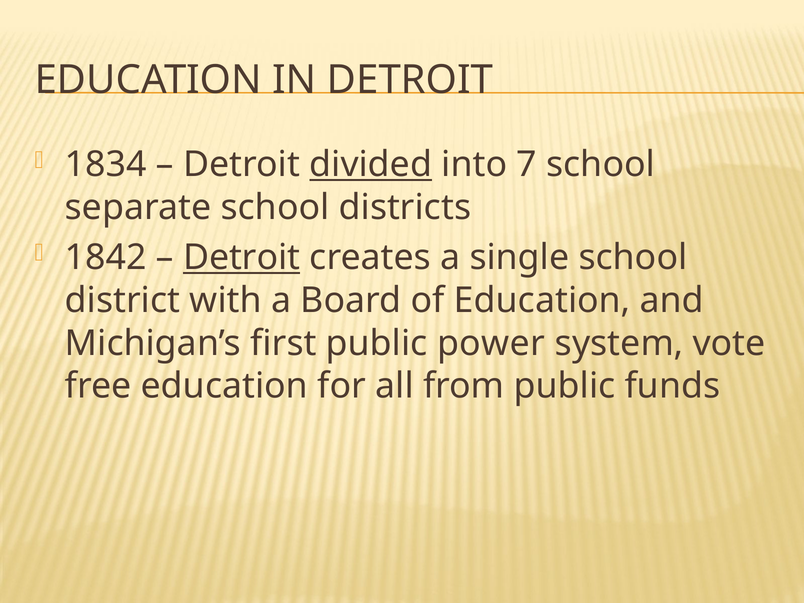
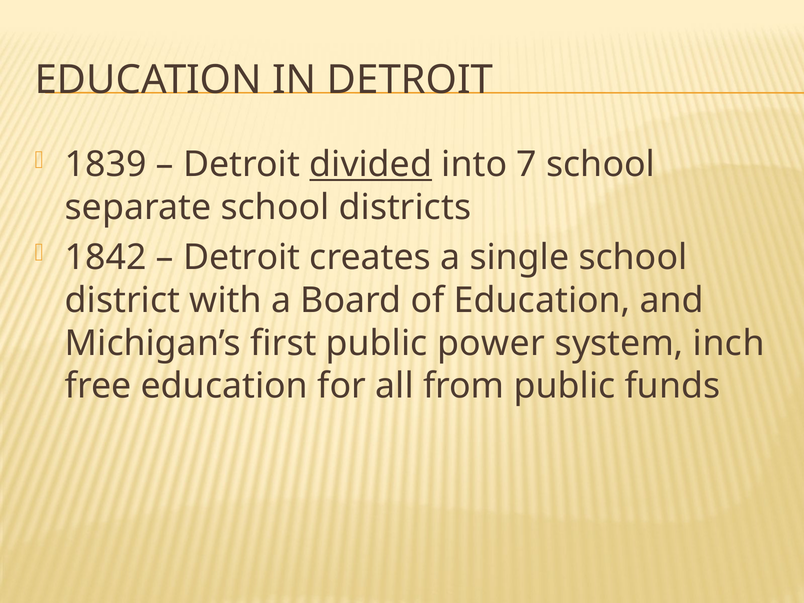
1834: 1834 -> 1839
Detroit at (242, 257) underline: present -> none
vote: vote -> inch
